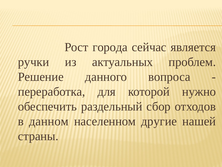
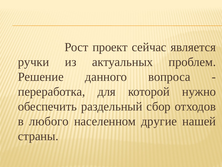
города: города -> проект
данном: данном -> любого
